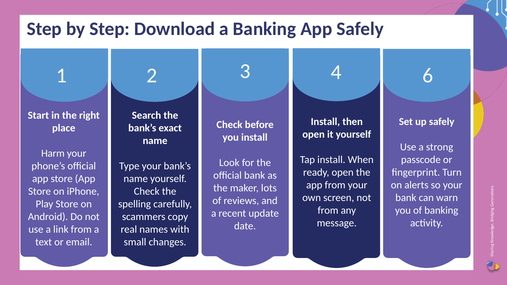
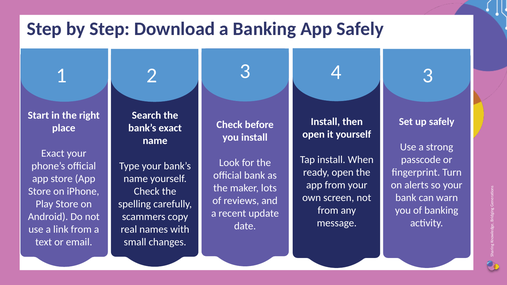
2 6: 6 -> 3
Harm at (53, 153): Harm -> Exact
